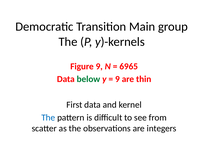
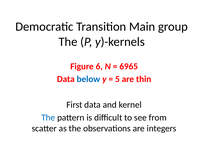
Figure 9: 9 -> 6
below colour: green -> blue
9 at (117, 79): 9 -> 5
